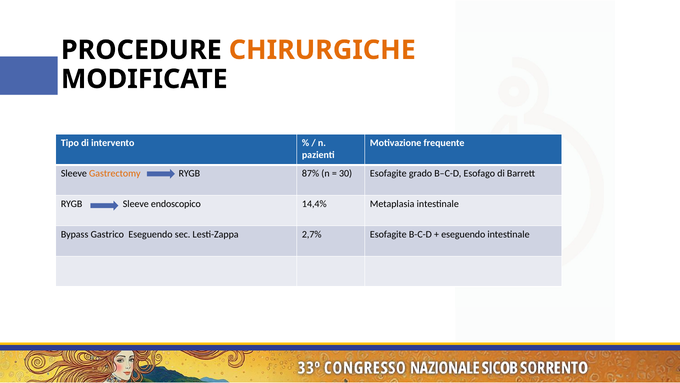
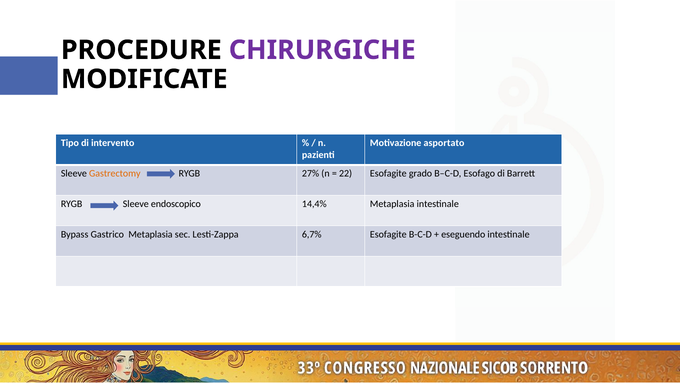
CHIRURGICHE colour: orange -> purple
frequente: frequente -> asportato
87%: 87% -> 27%
30: 30 -> 22
Gastrico Eseguendo: Eseguendo -> Metaplasia
2,7%: 2,7% -> 6,7%
